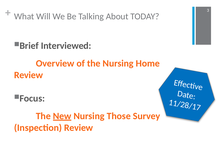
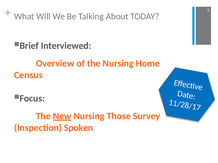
Review at (28, 75): Review -> Census
Inspection Review: Review -> Spoken
